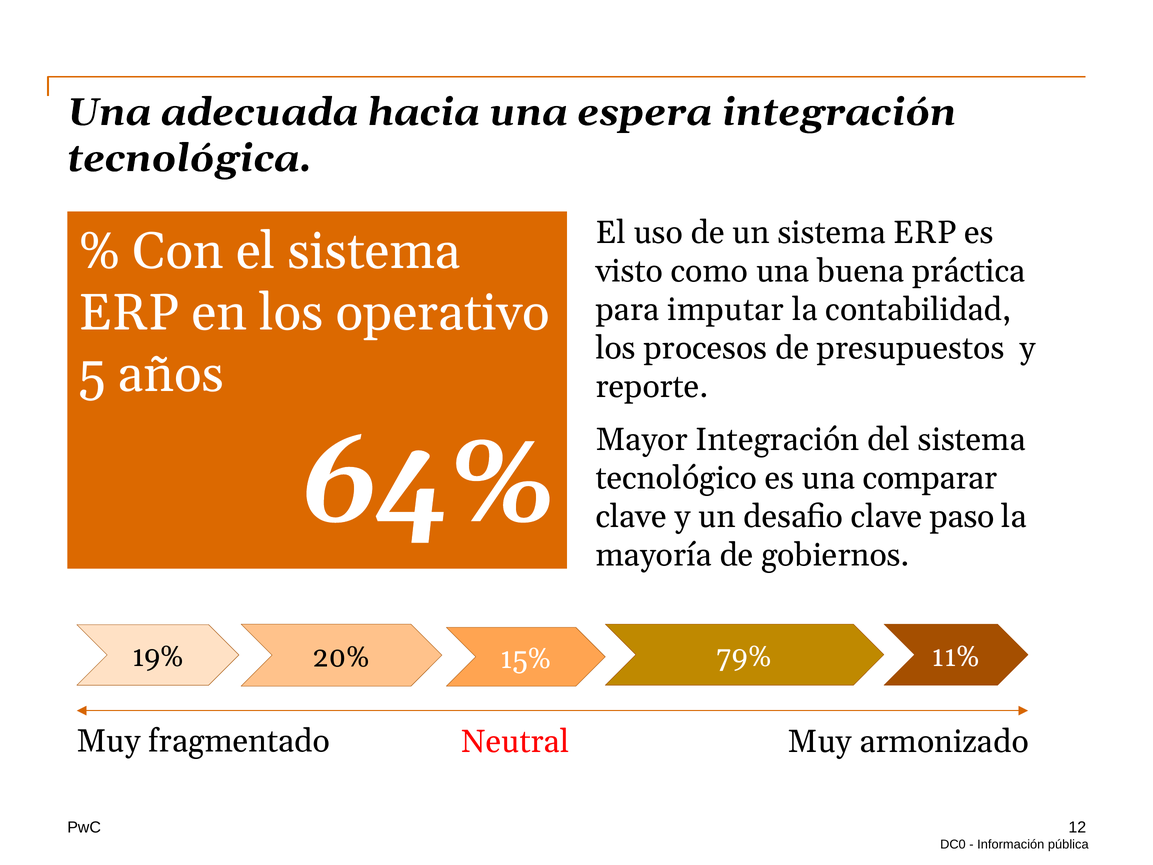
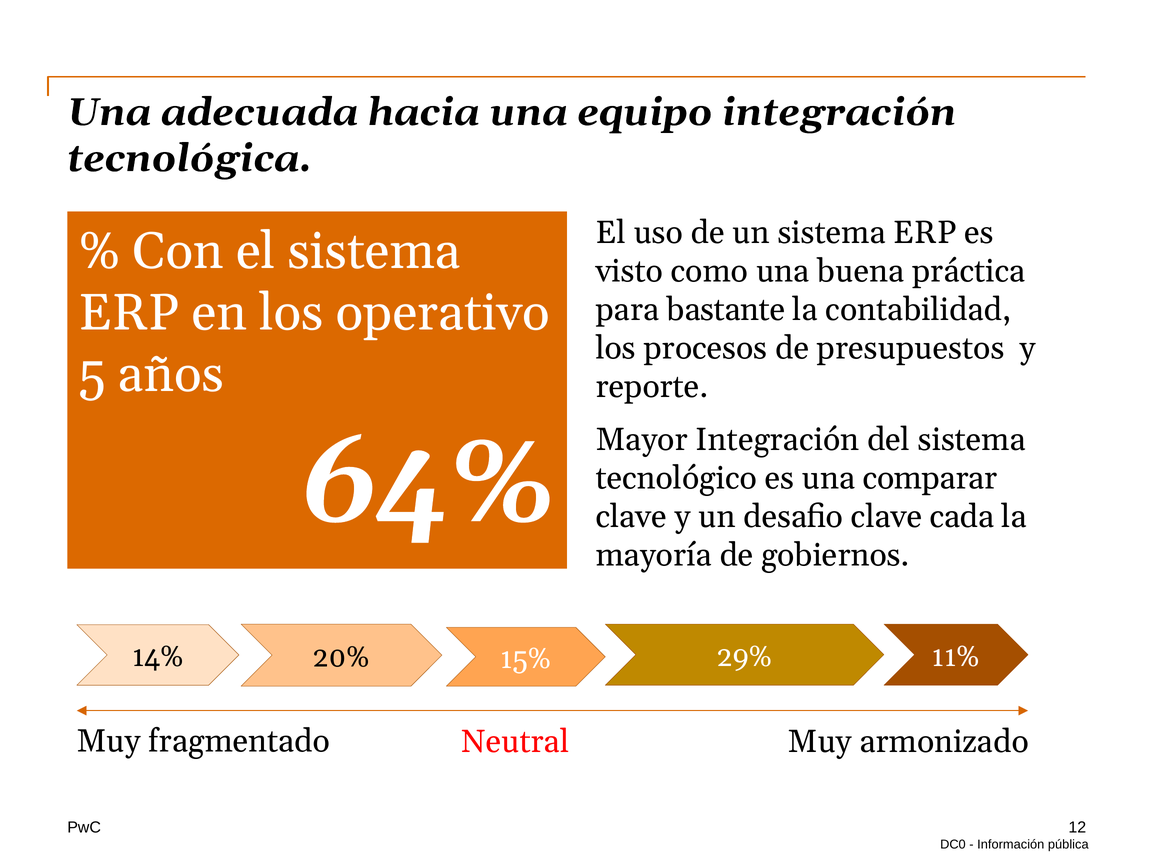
espera: espera -> equipo
imputar: imputar -> bastante
paso: paso -> cada
79%: 79% -> 29%
19%: 19% -> 14%
